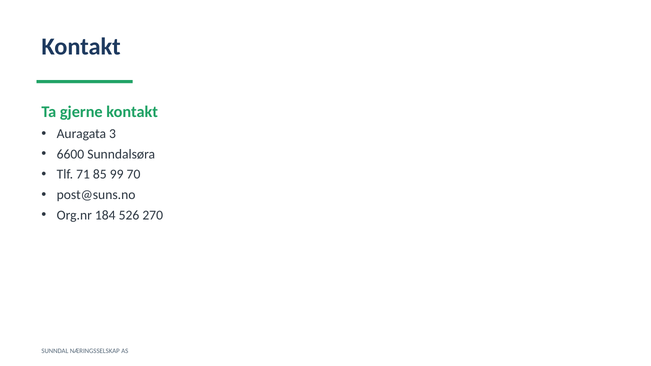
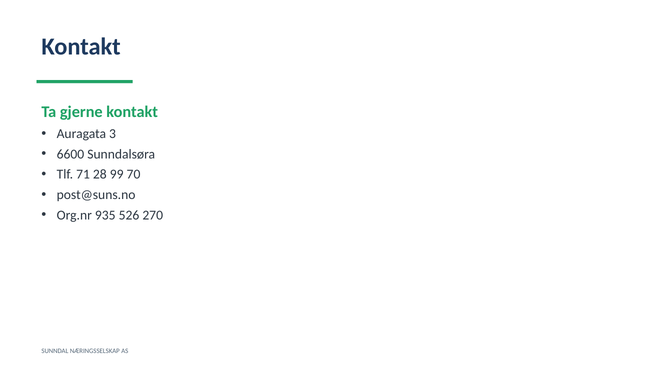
85: 85 -> 28
184: 184 -> 935
